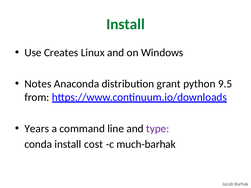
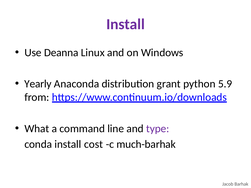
Install at (125, 24) colour: green -> purple
Creates: Creates -> Deanna
Notes: Notes -> Yearly
9.5: 9.5 -> 5.9
Years: Years -> What
